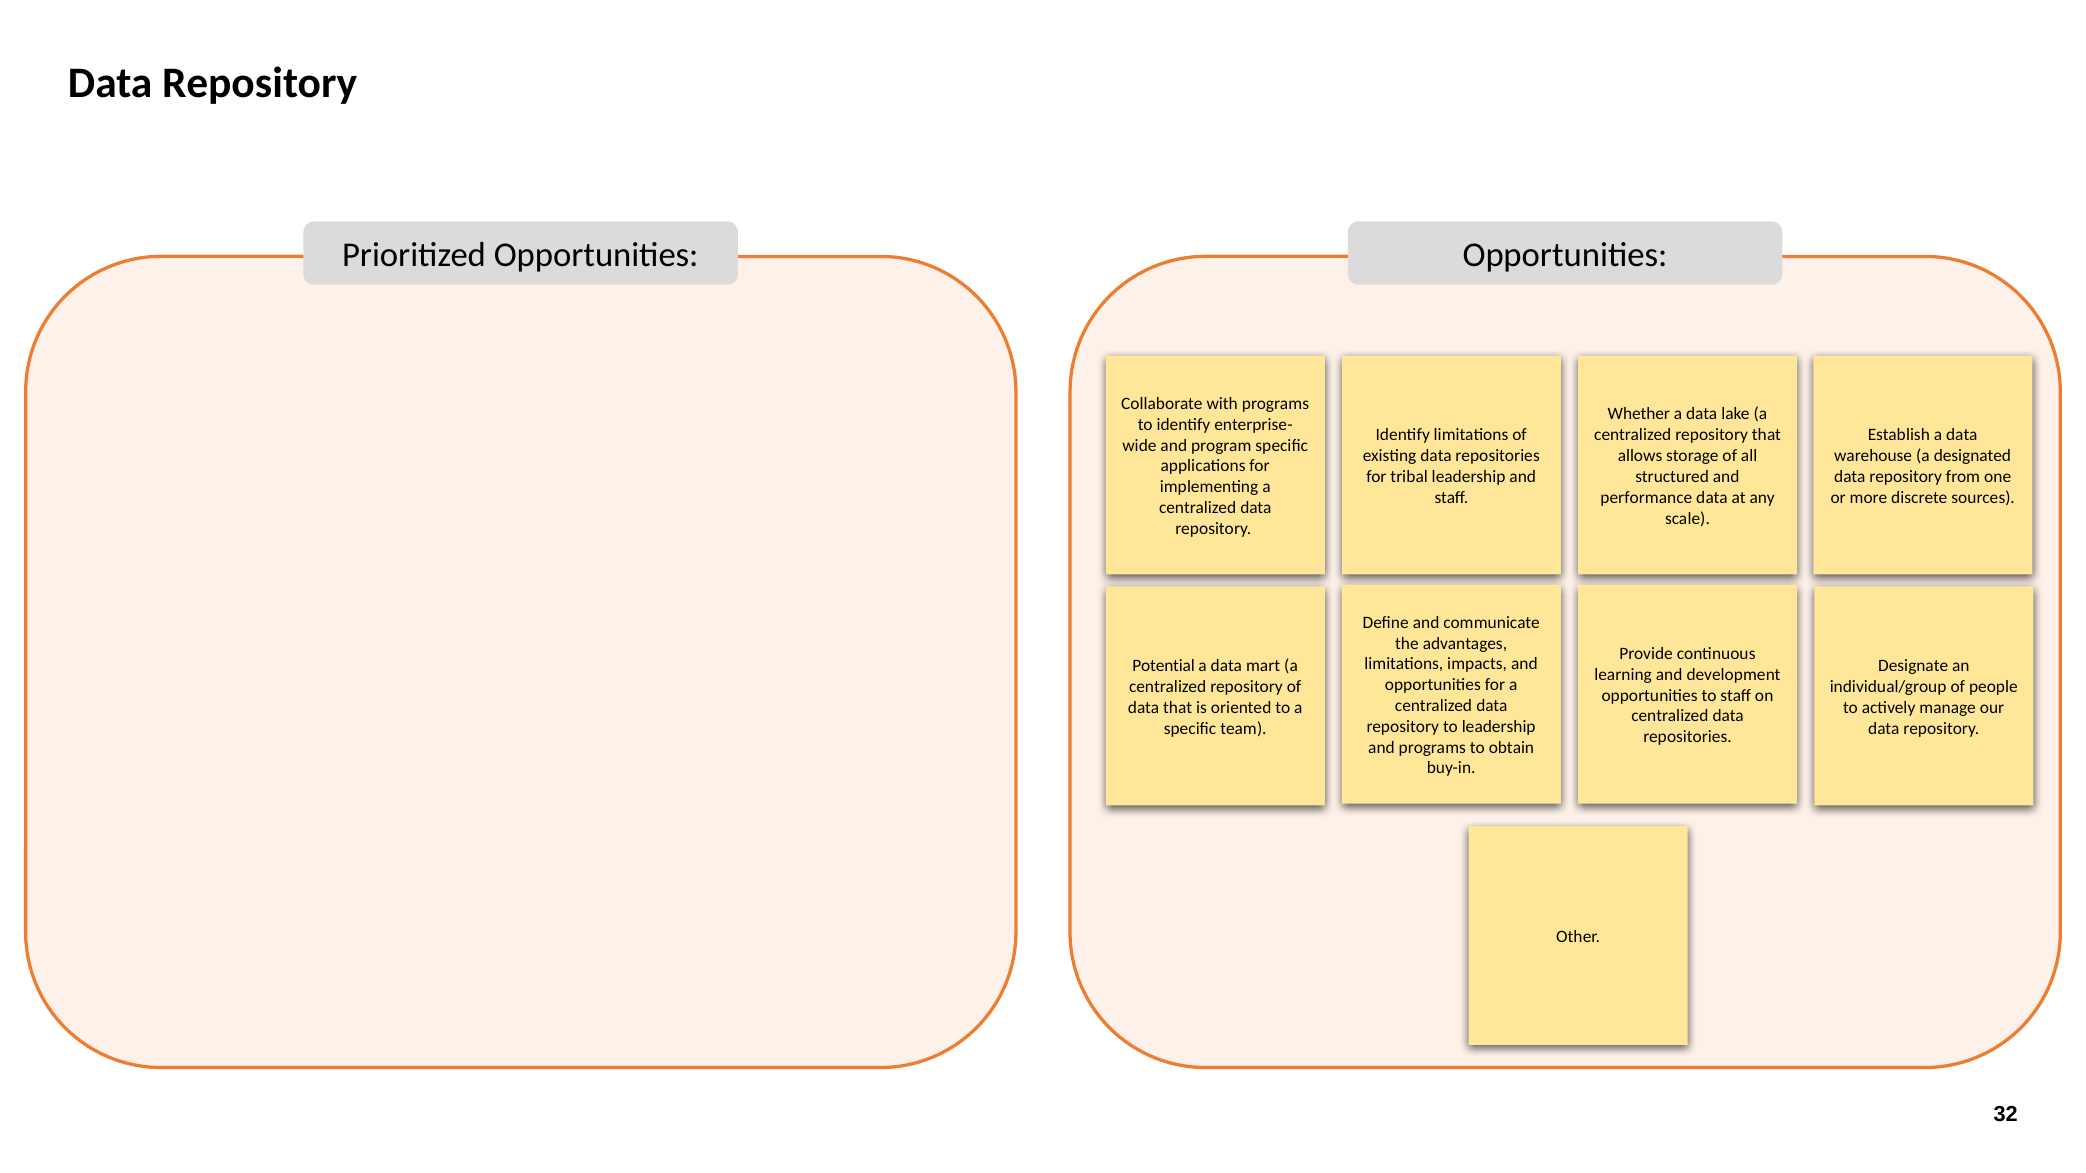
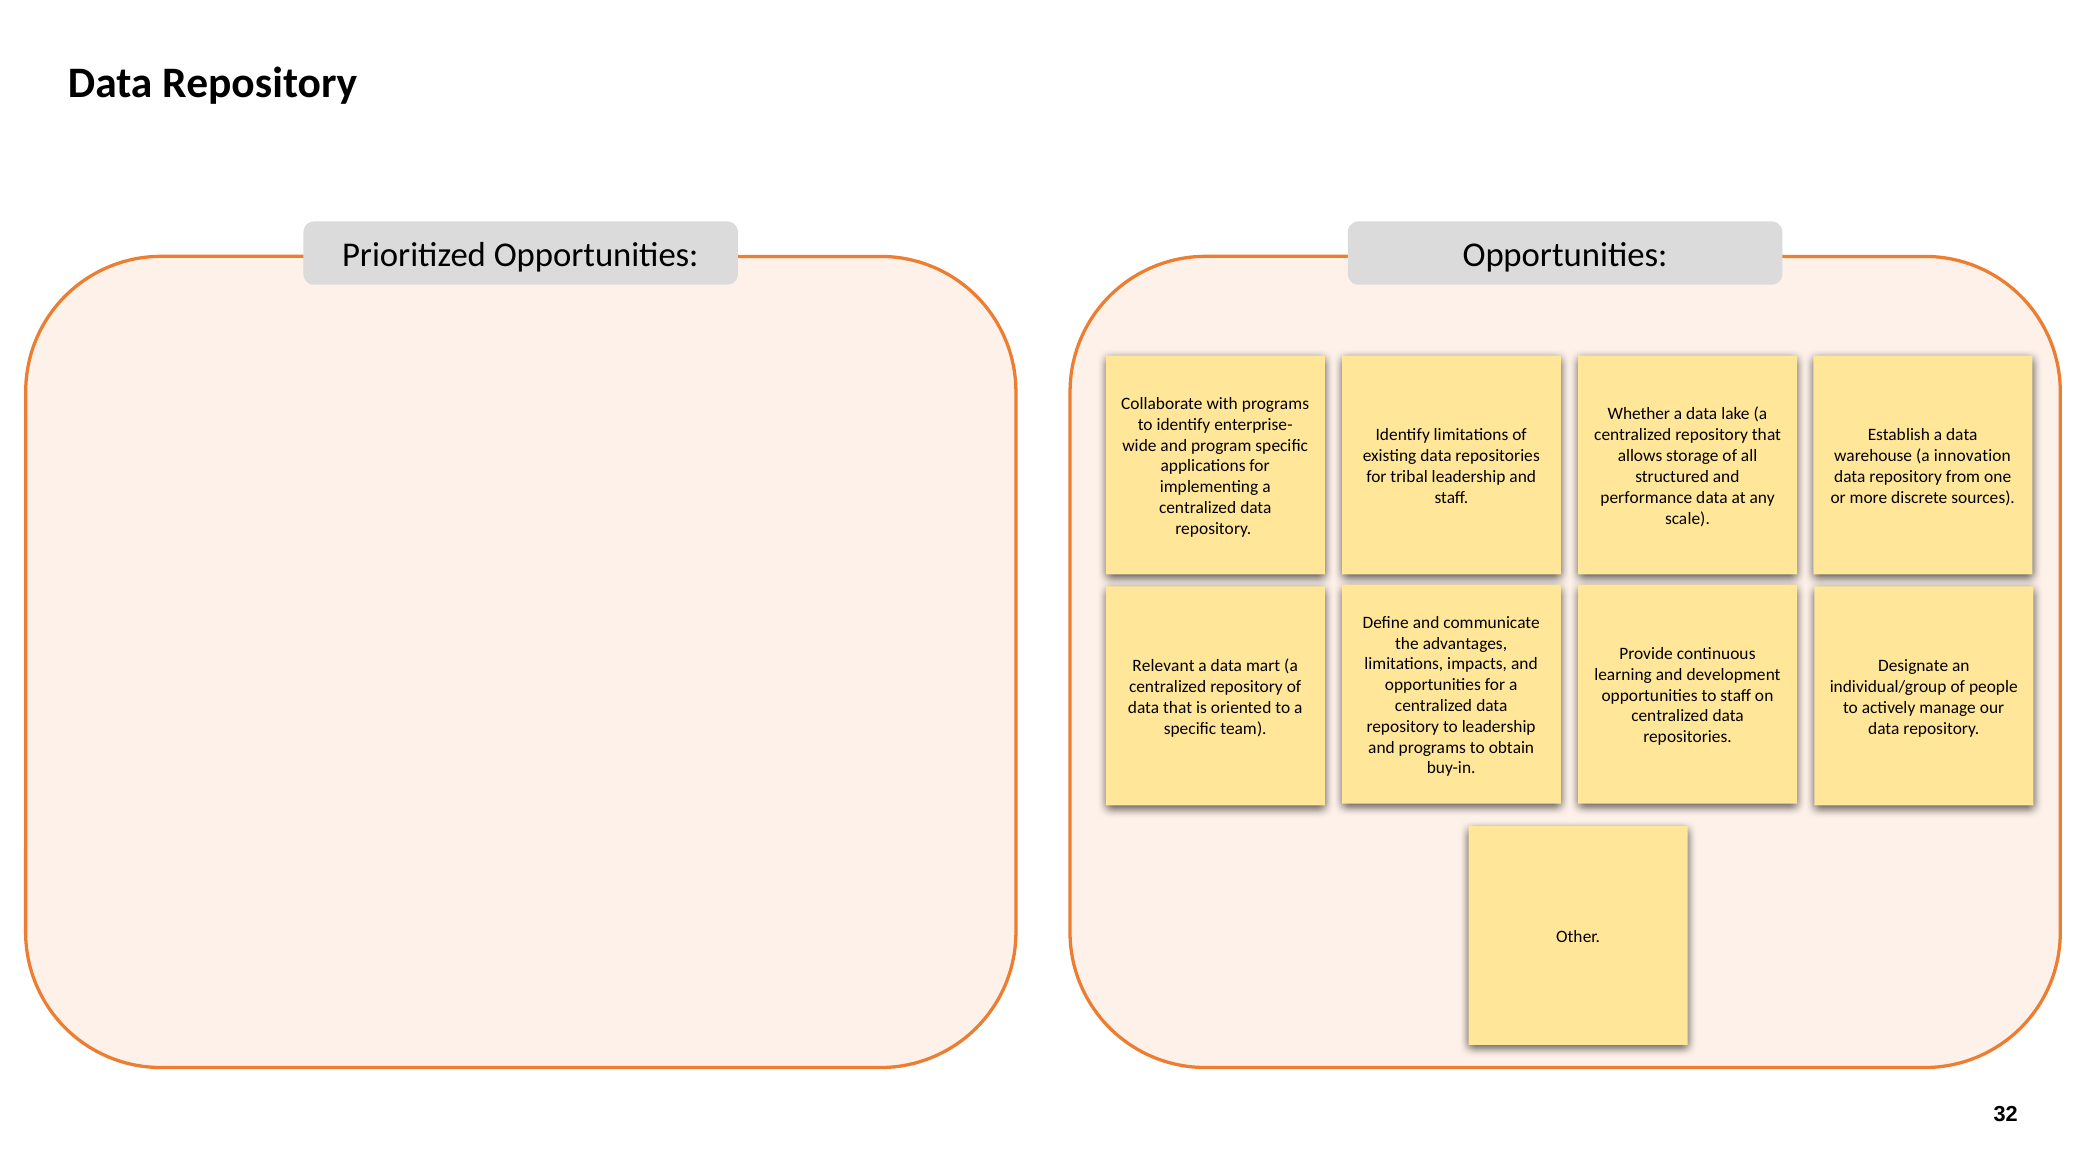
designated: designated -> innovation
Potential: Potential -> Relevant
